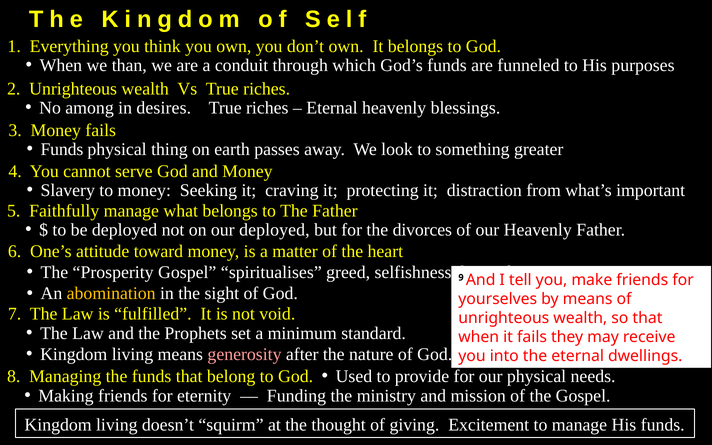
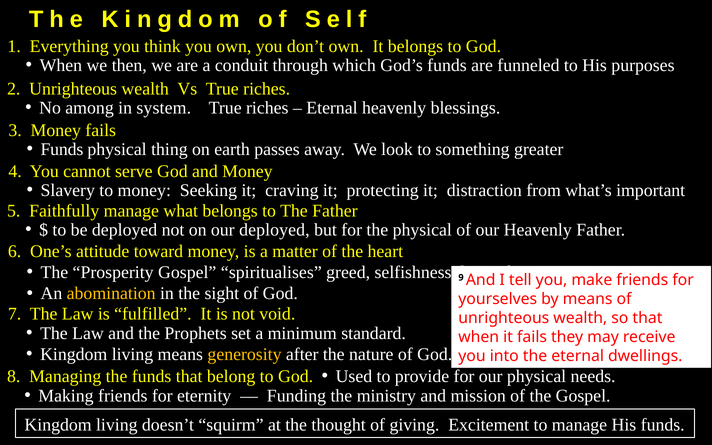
than: than -> then
desires: desires -> system
the divorces: divorces -> physical
generosity colour: pink -> yellow
